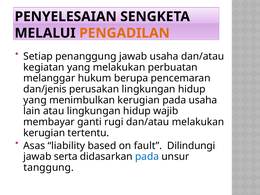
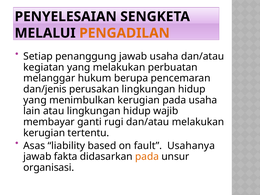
Dilindungi: Dilindungi -> Usahanya
serta: serta -> fakta
pada at (147, 157) colour: blue -> orange
tanggung: tanggung -> organisasi
